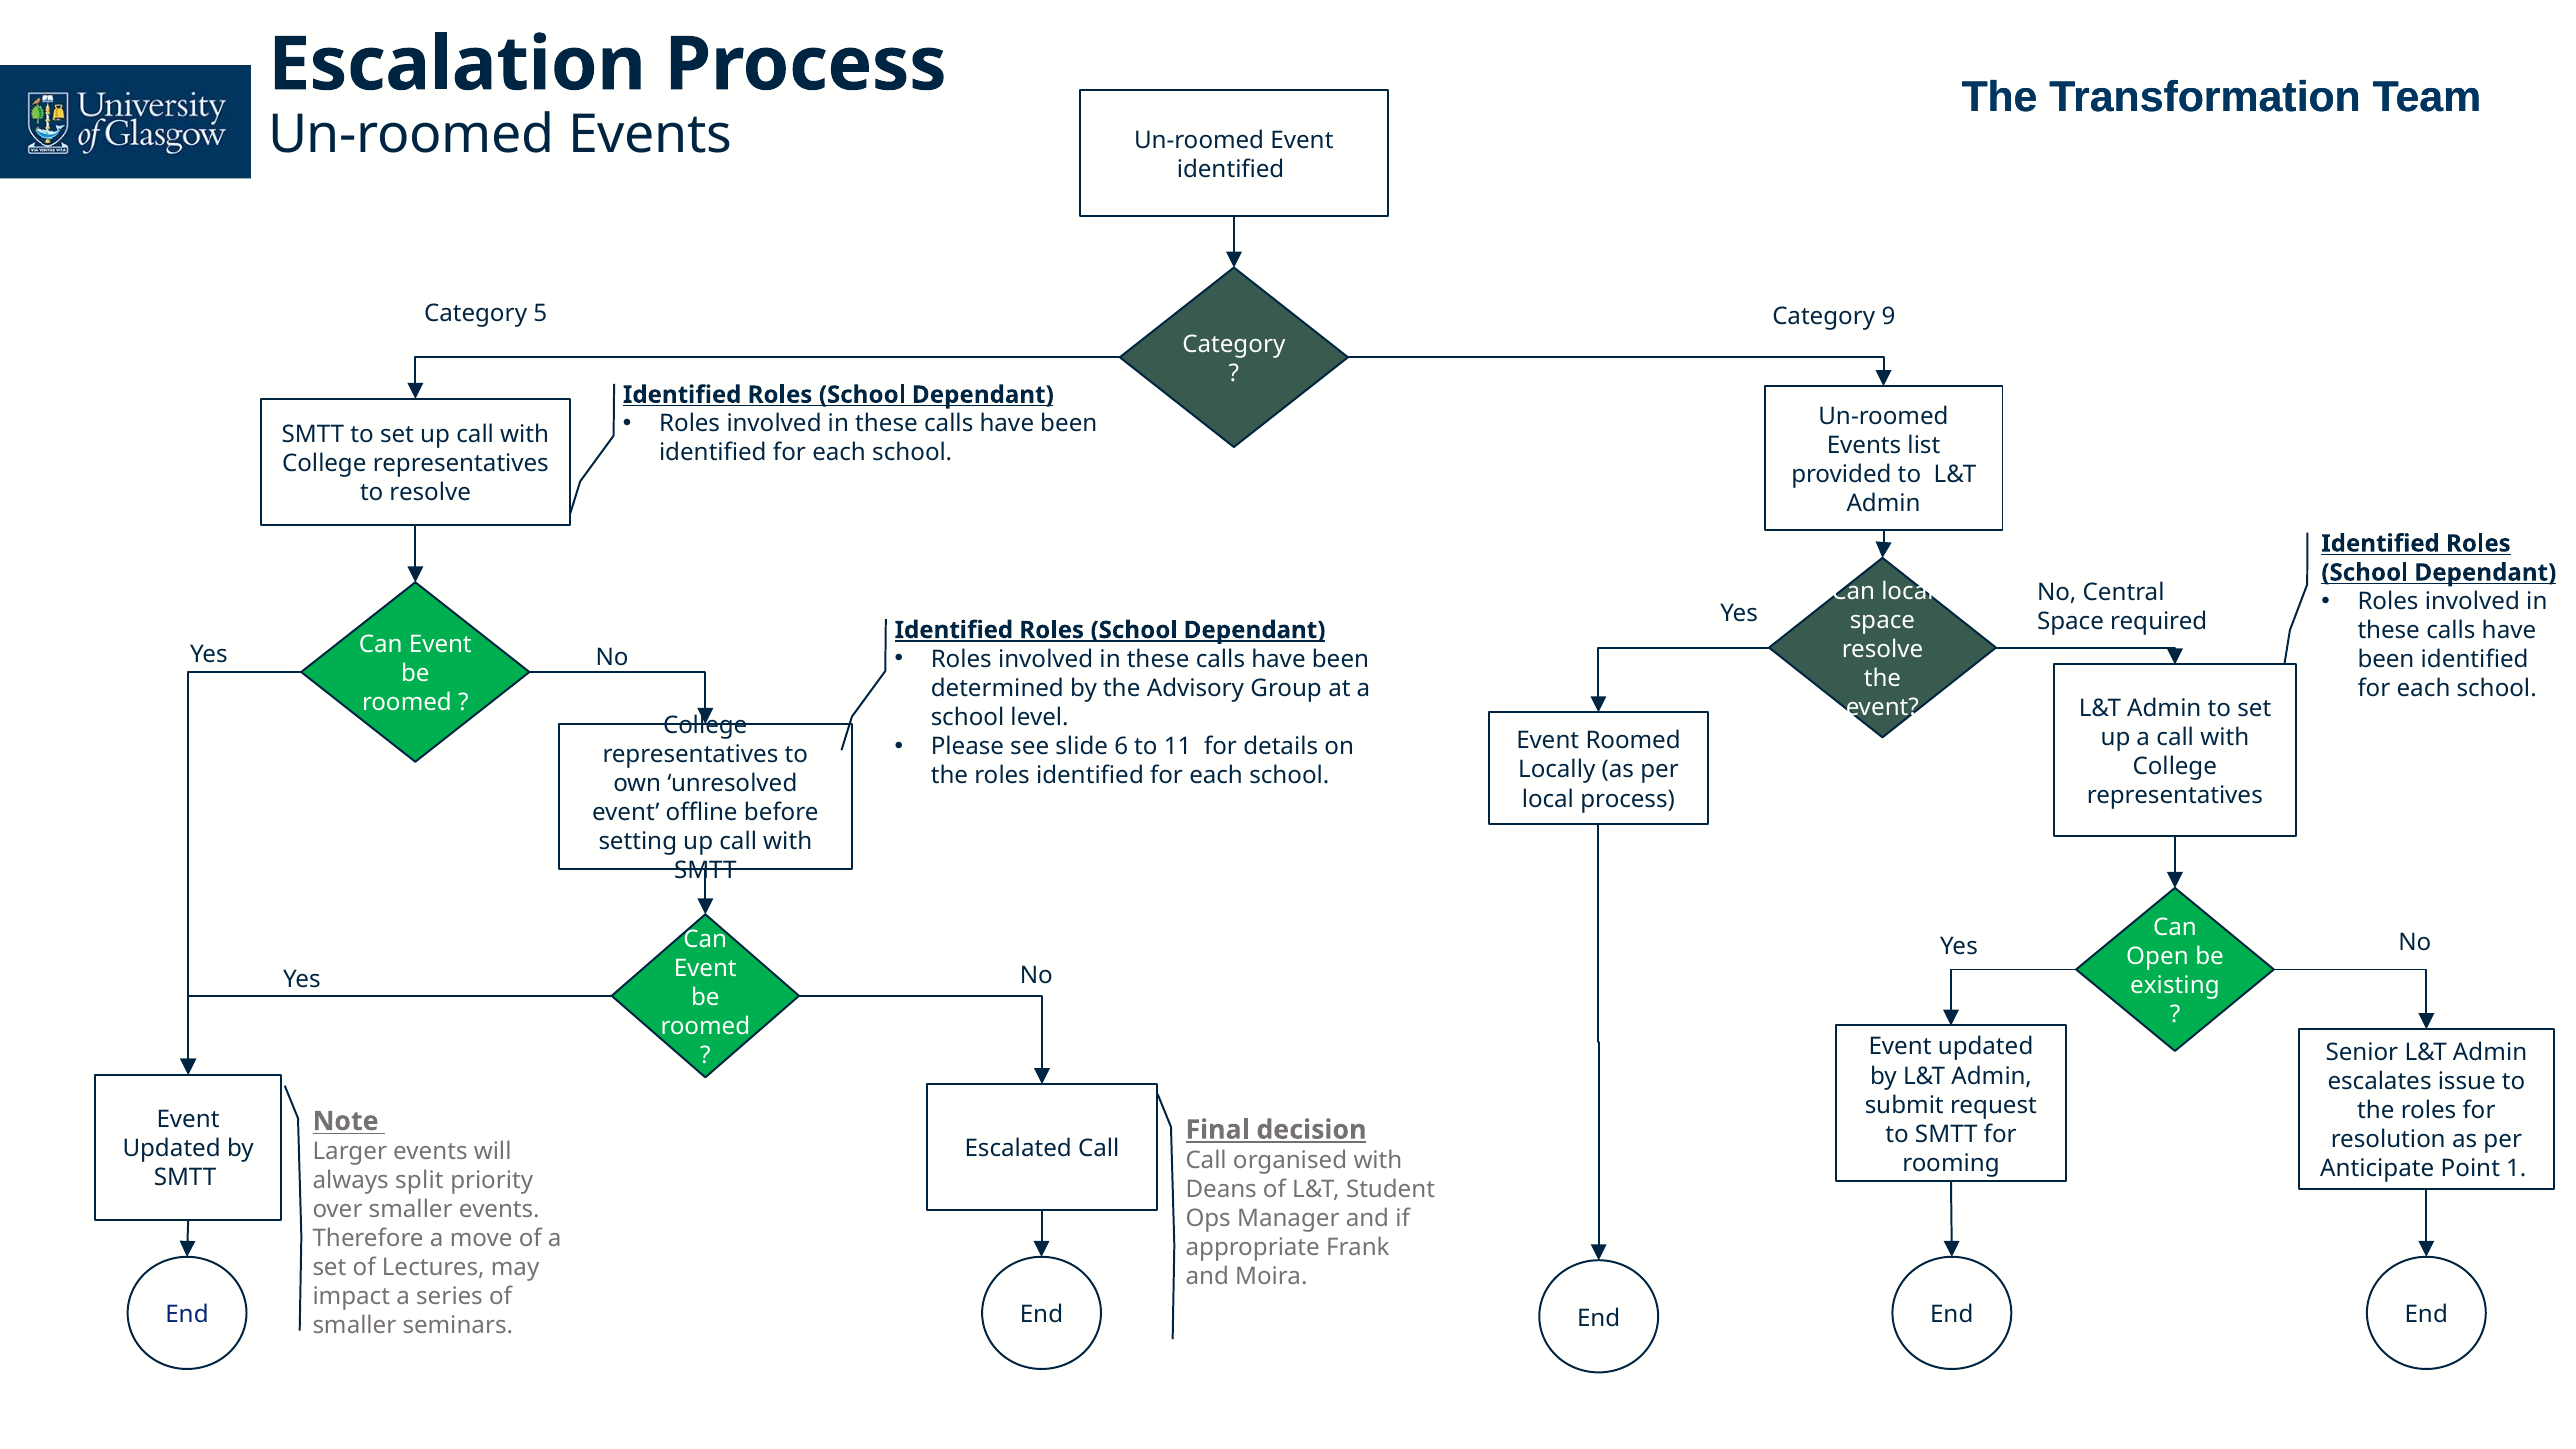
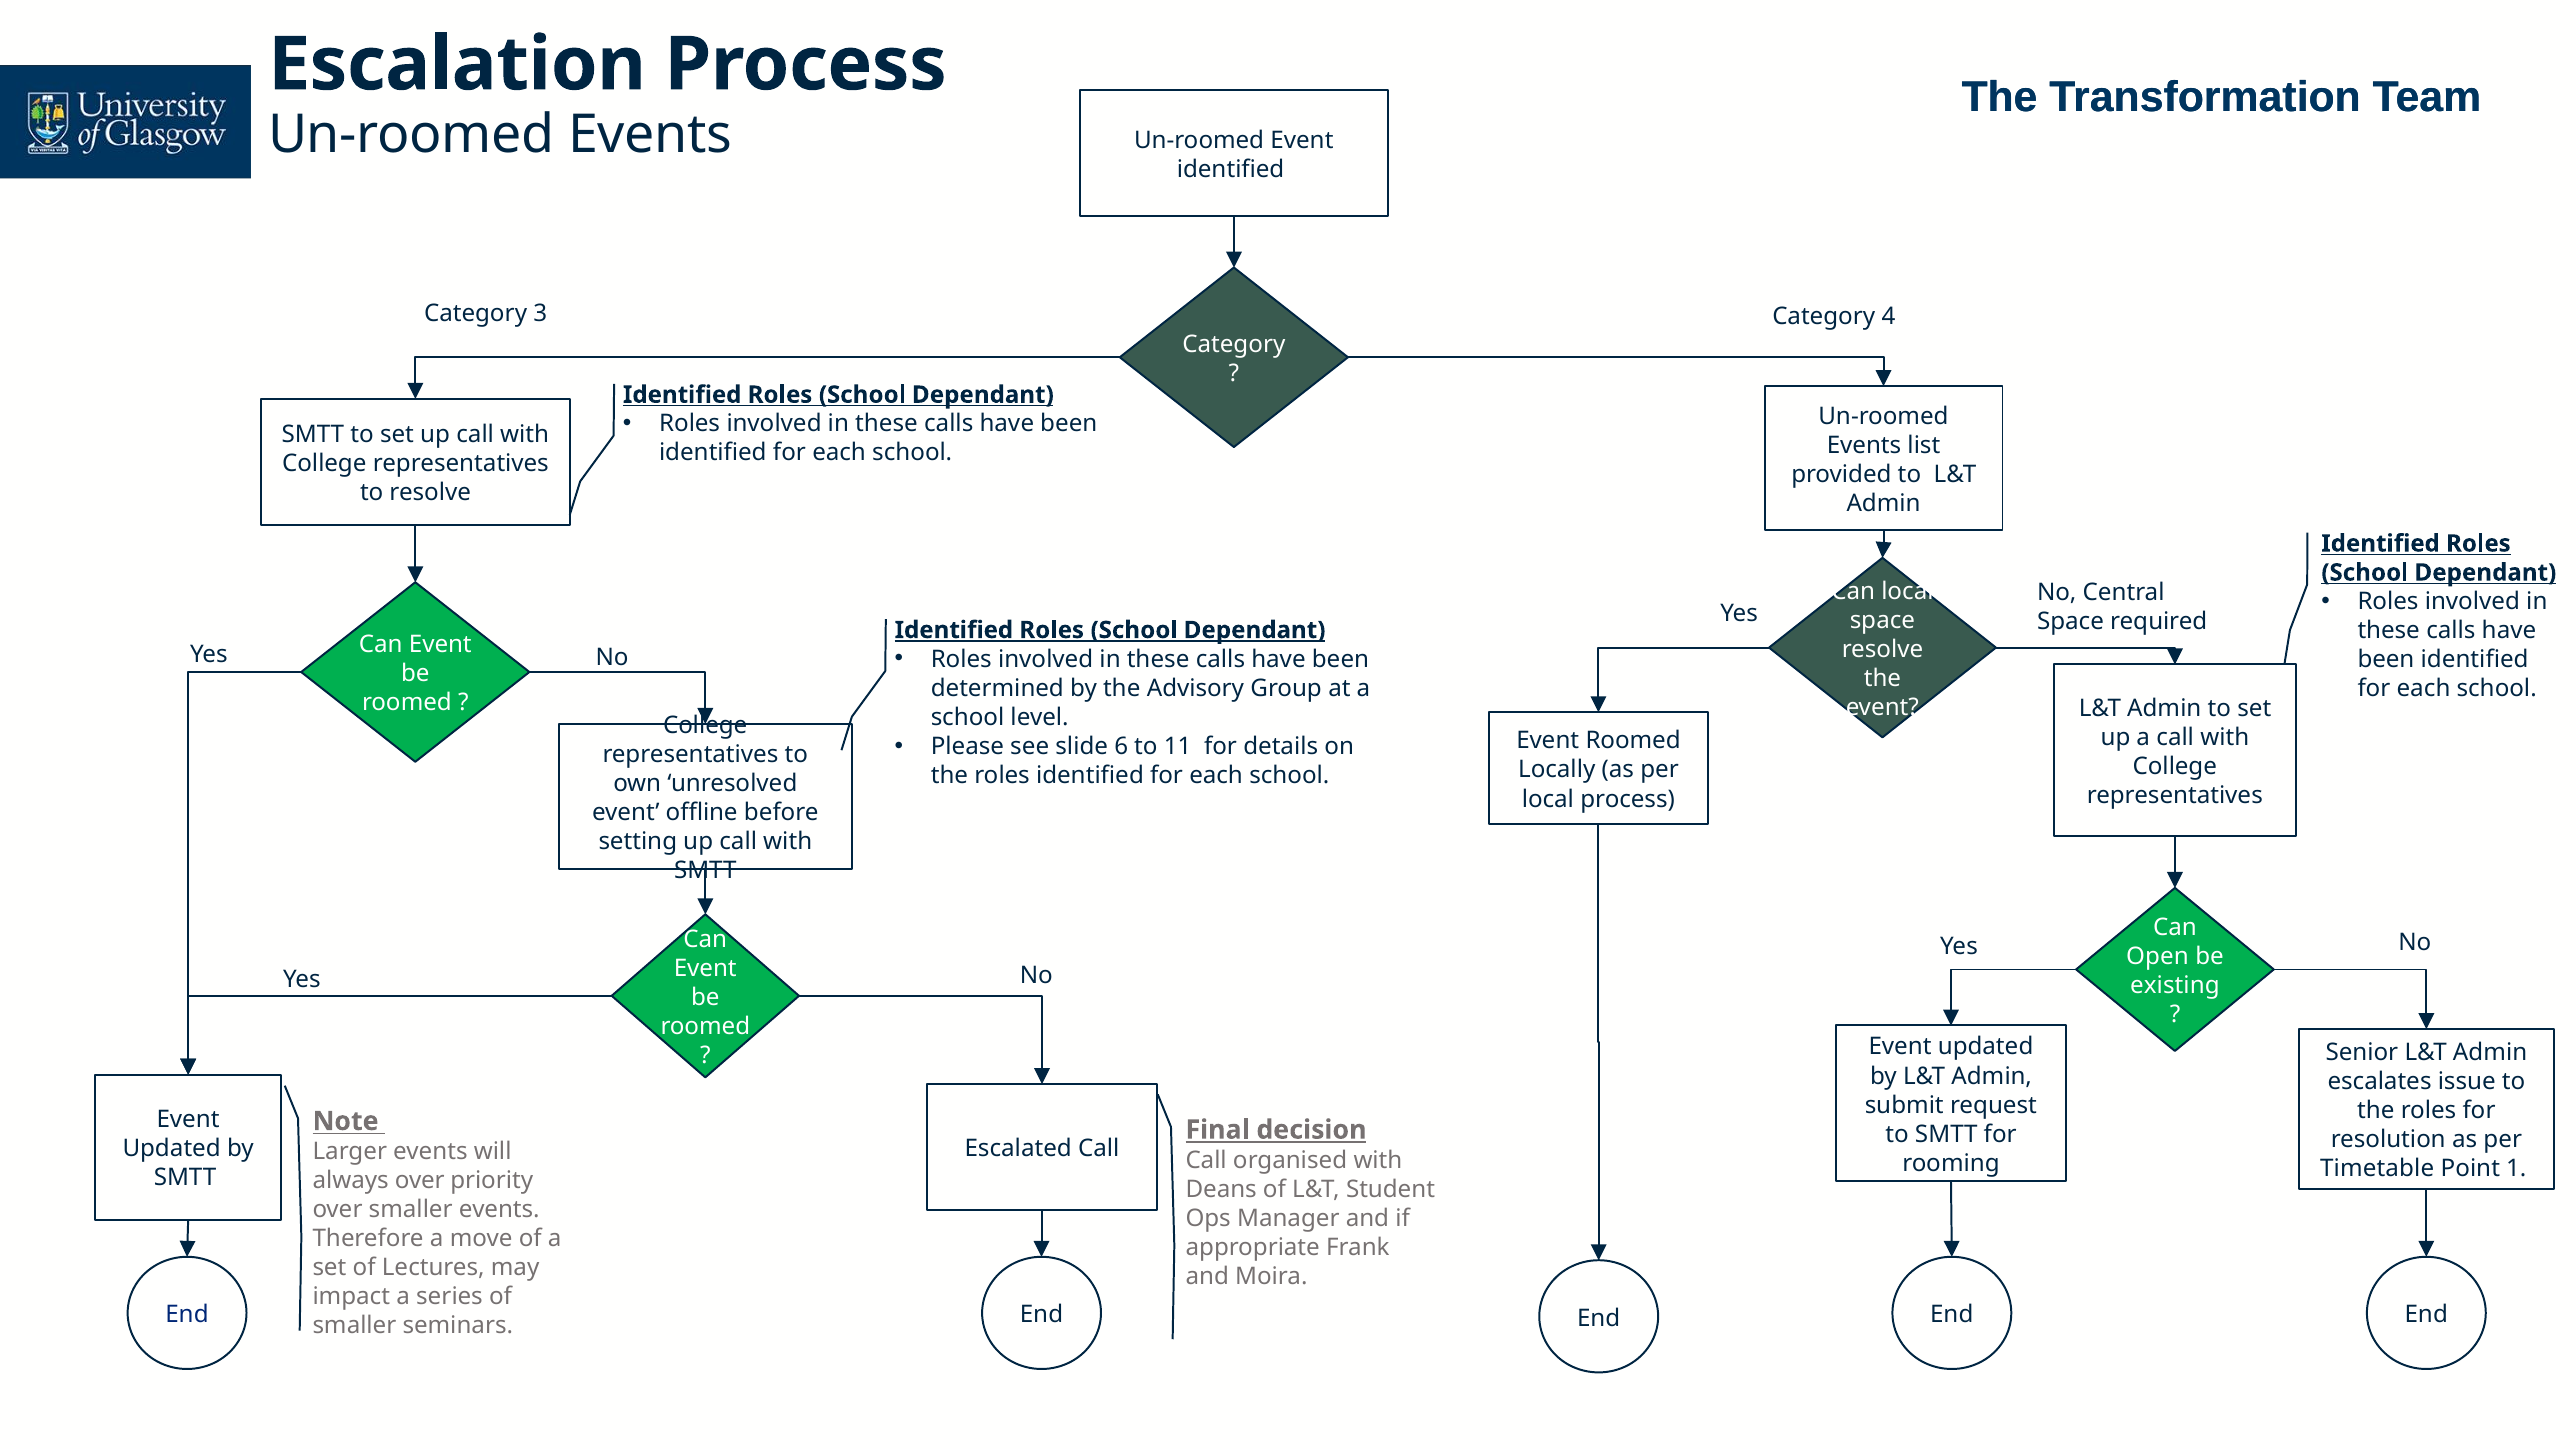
5: 5 -> 3
9: 9 -> 4
Anticipate: Anticipate -> Timetable
always split: split -> over
